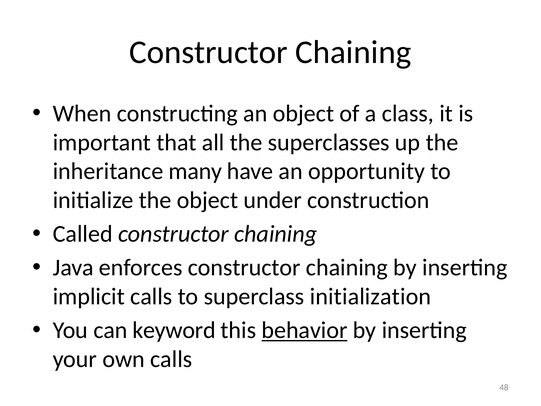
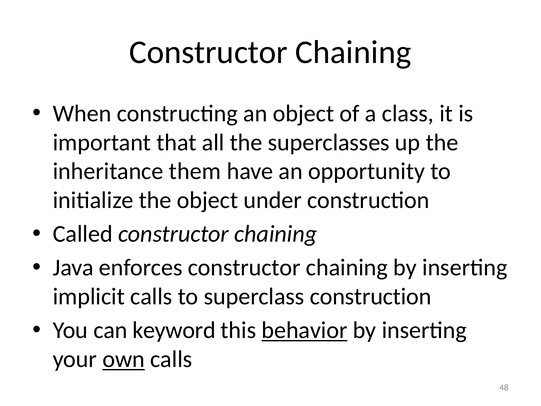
many: many -> them
superclass initialization: initialization -> construction
own underline: none -> present
